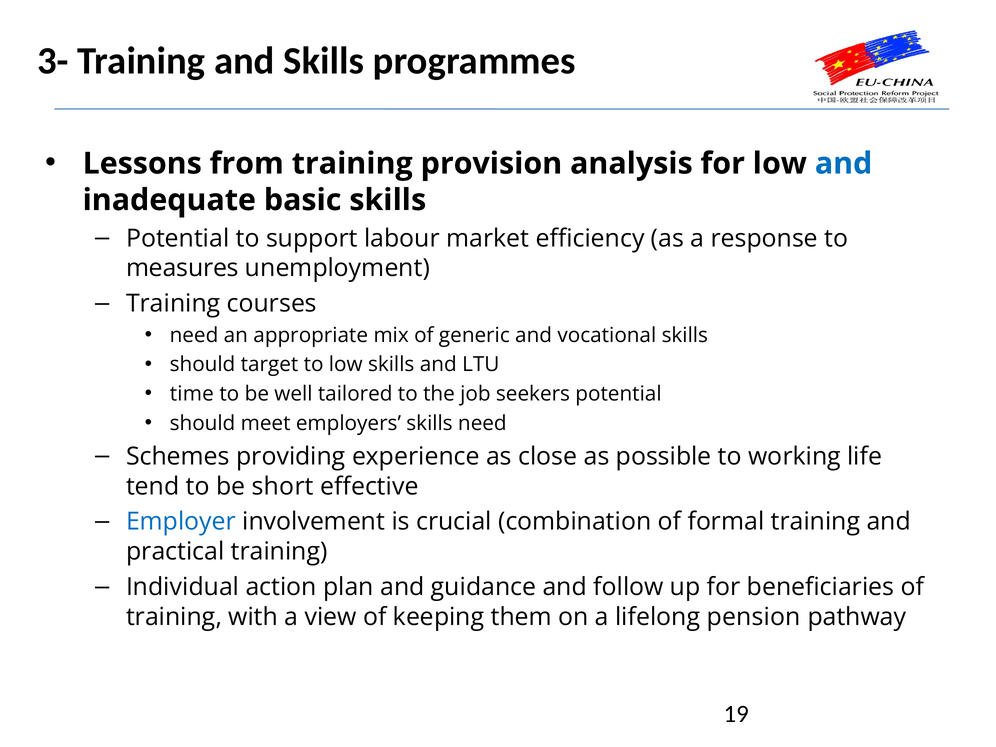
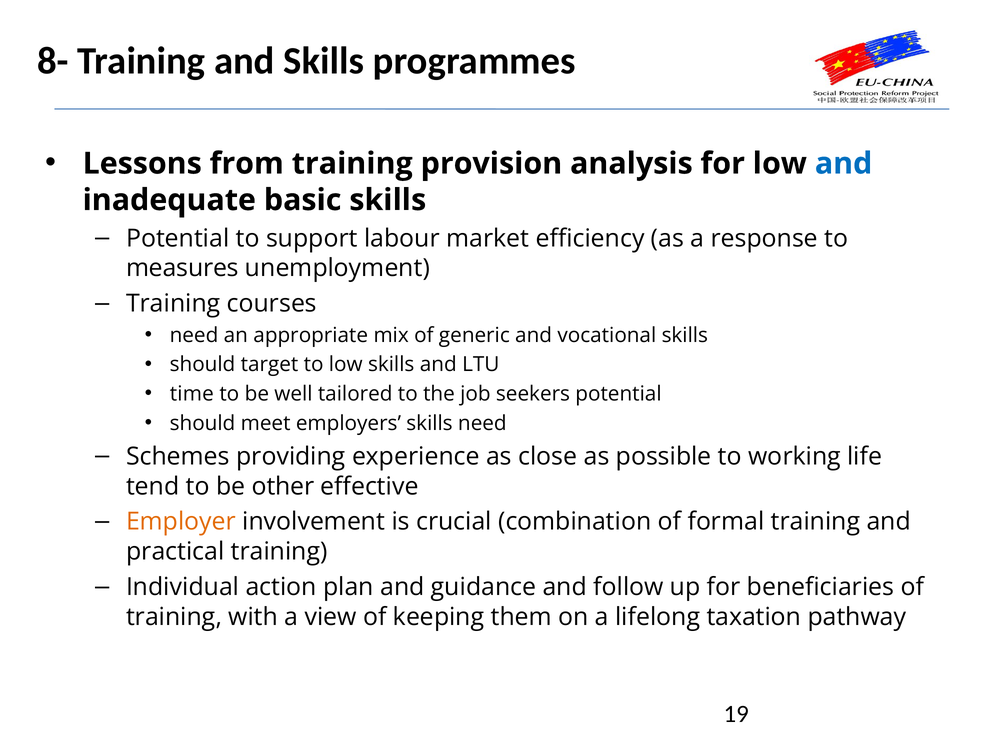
3-: 3- -> 8-
short: short -> other
Employer colour: blue -> orange
pension: pension -> taxation
